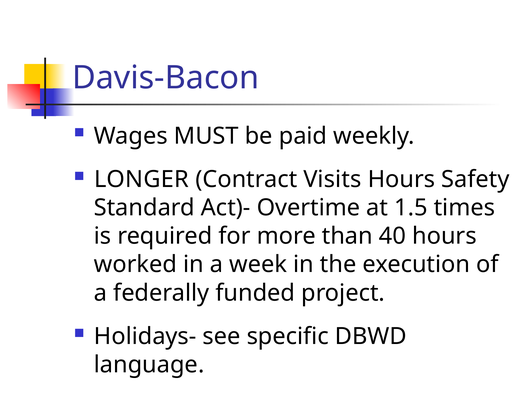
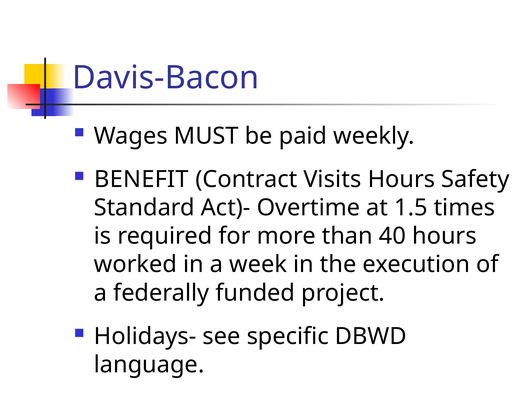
LONGER: LONGER -> BENEFIT
